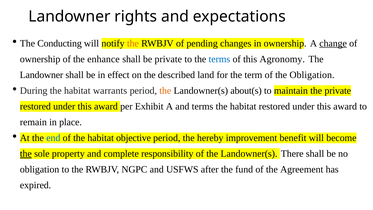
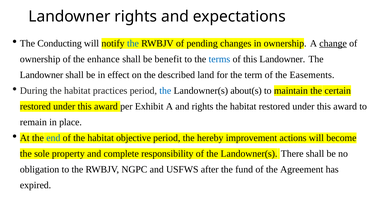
the at (133, 43) colour: orange -> blue
be private: private -> benefit
this Agronomy: Agronomy -> Landowner
the Obligation: Obligation -> Easements
warrants: warrants -> practices
the at (165, 91) colour: orange -> blue
the private: private -> certain
and terms: terms -> rights
benefit: benefit -> actions
the at (26, 154) underline: present -> none
